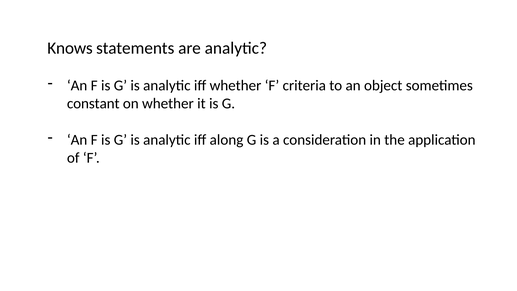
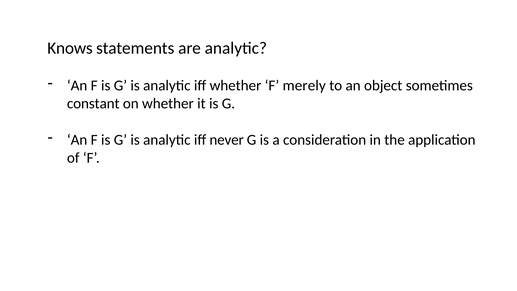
criteria: criteria -> merely
along: along -> never
